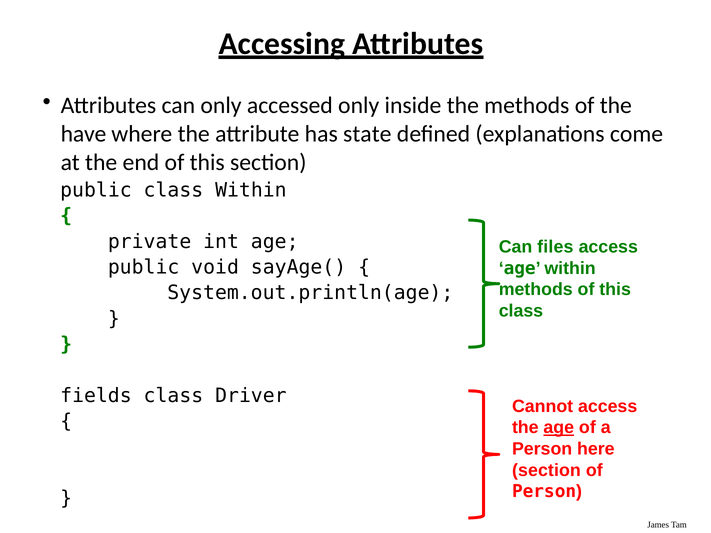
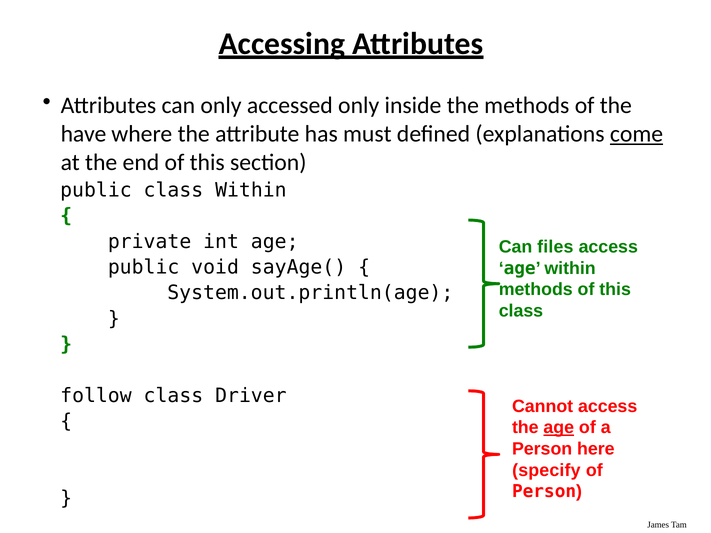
state: state -> must
come underline: none -> present
fields: fields -> follow
section at (546, 470): section -> specify
